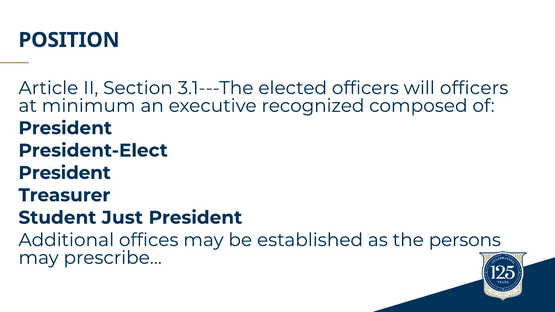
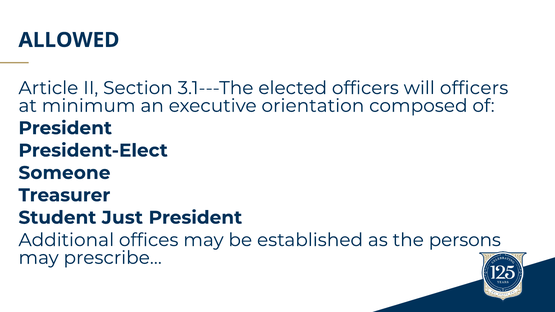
POSITION: POSITION -> ALLOWED
recognized: recognized -> orientation
President at (65, 173): President -> Someone
